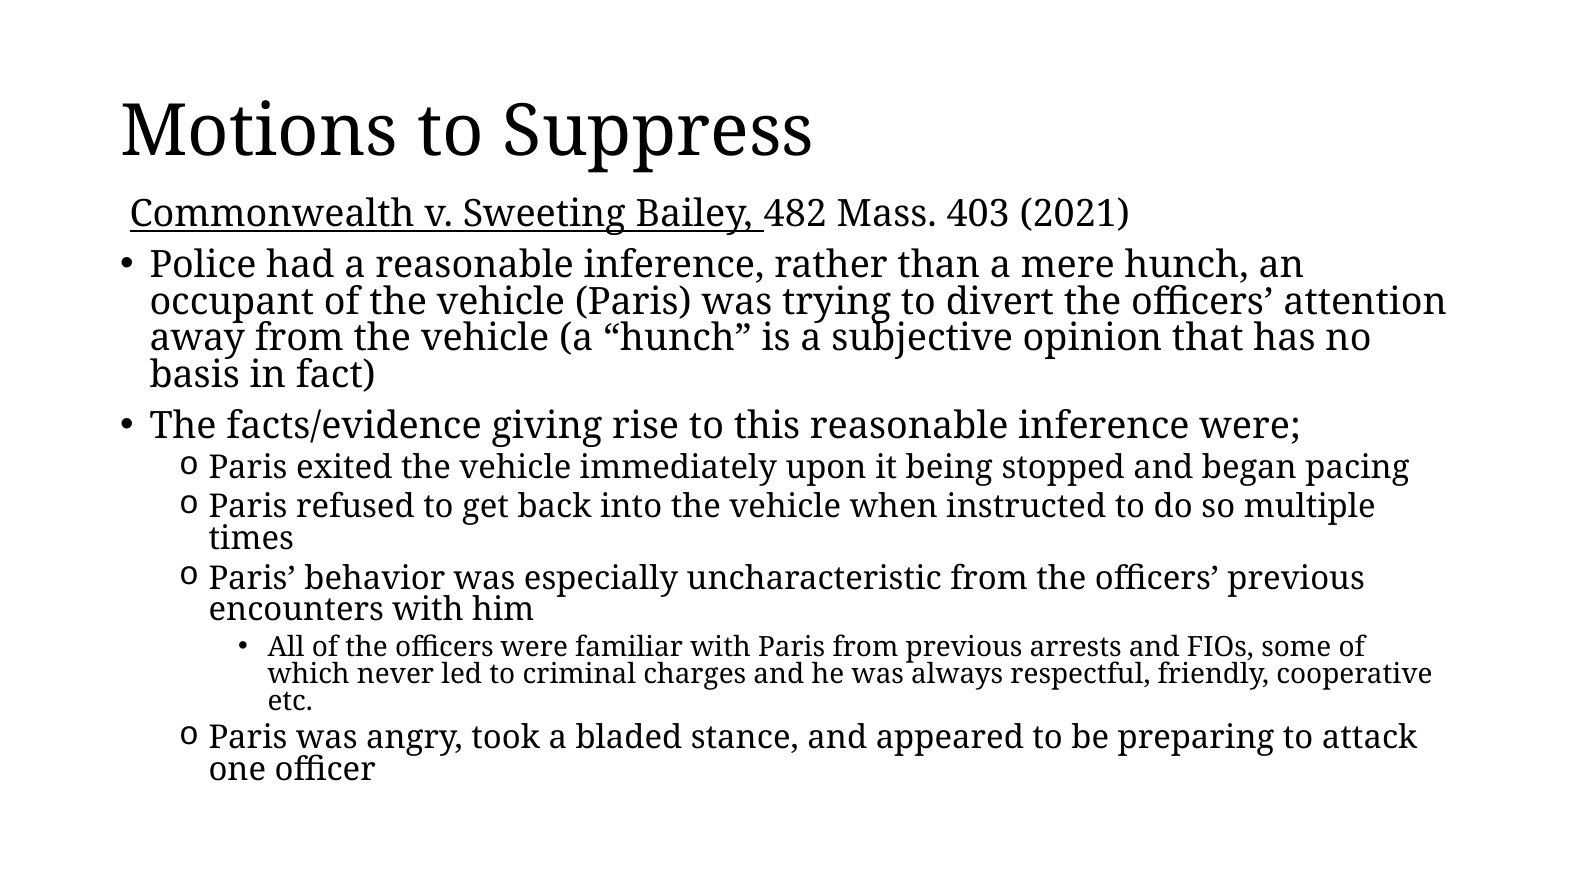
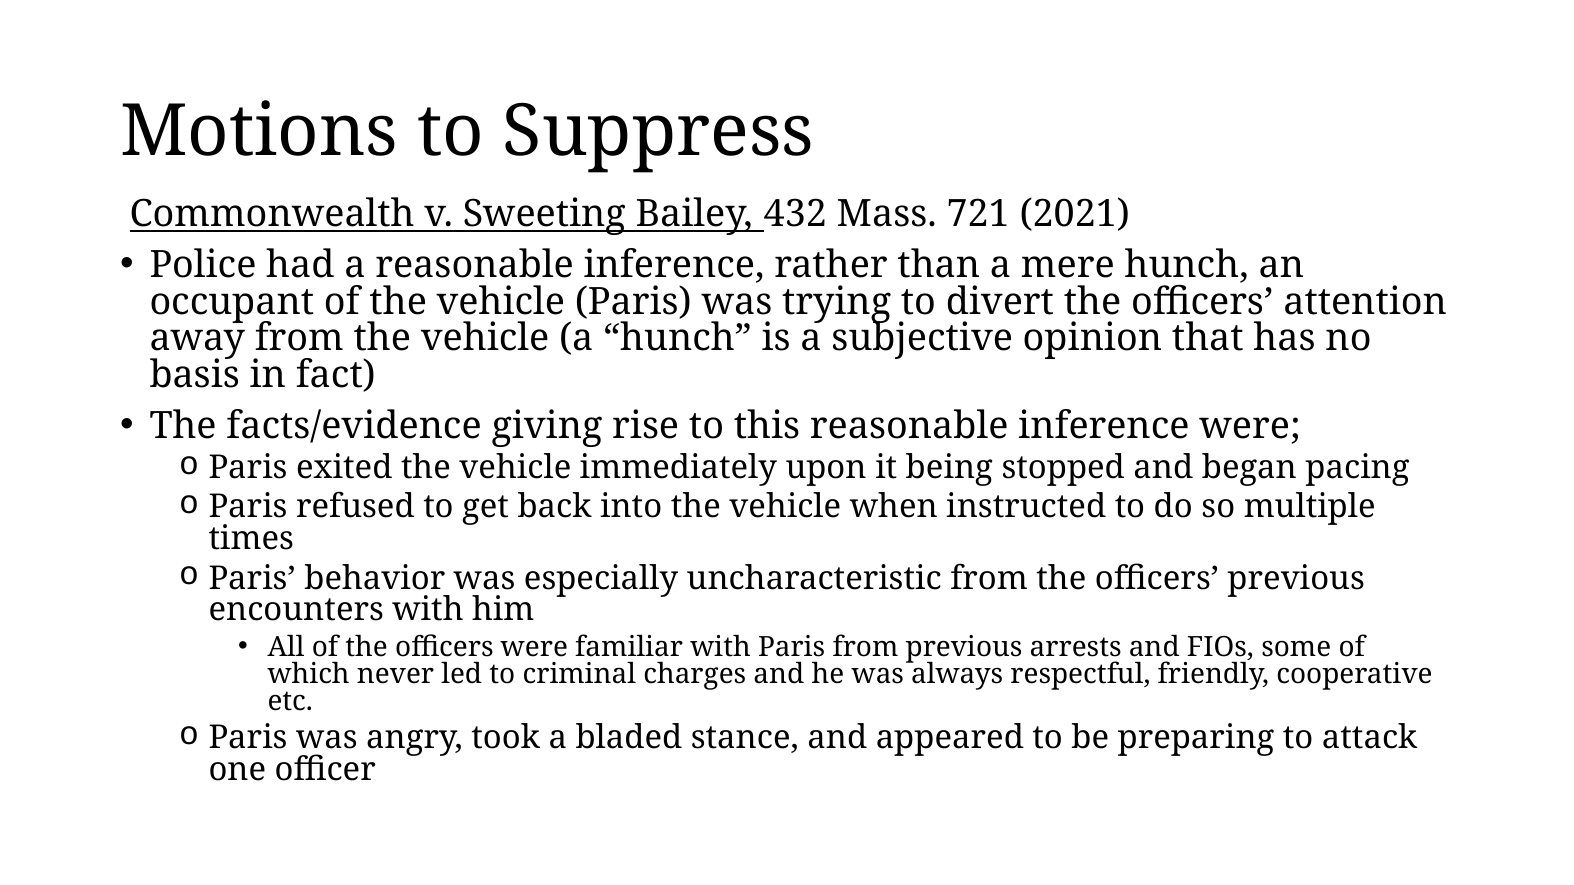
482: 482 -> 432
403: 403 -> 721
